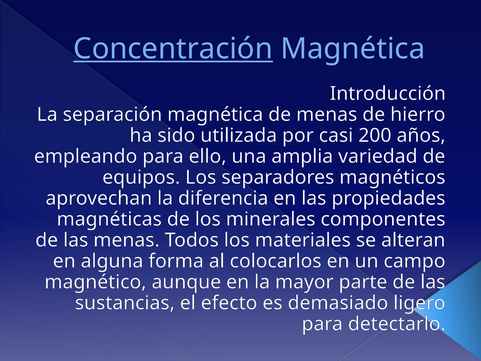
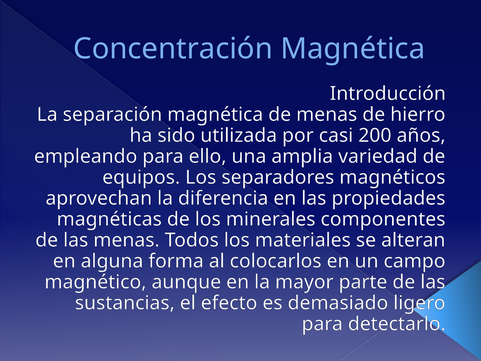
Concentración underline: present -> none
